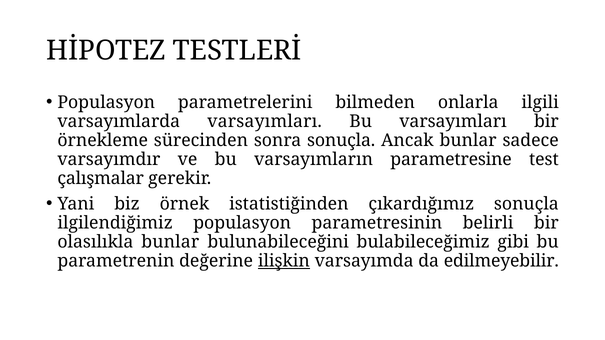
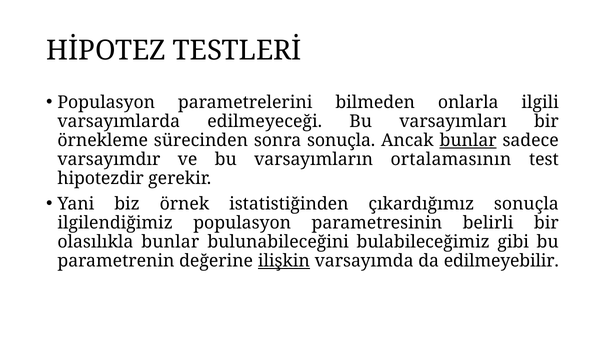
varsayımlarda varsayımları: varsayımları -> edilmeyeceği
bunlar at (468, 140) underline: none -> present
parametresine: parametresine -> ortalamasının
çalışmalar: çalışmalar -> hipotezdir
